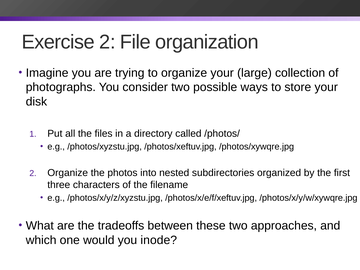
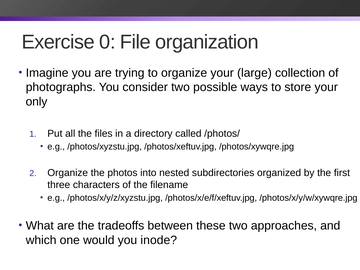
Exercise 2: 2 -> 0
disk: disk -> only
